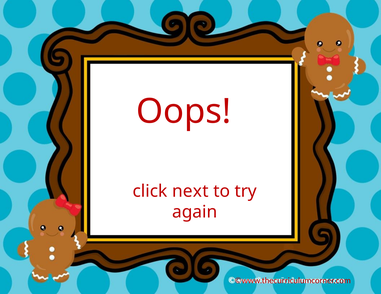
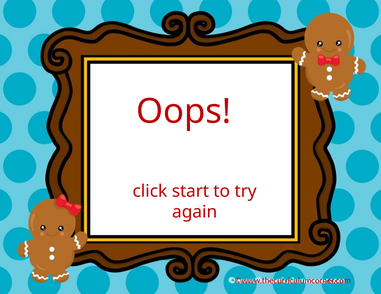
next: next -> start
